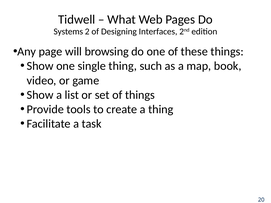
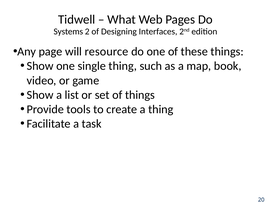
browsing: browsing -> resource
